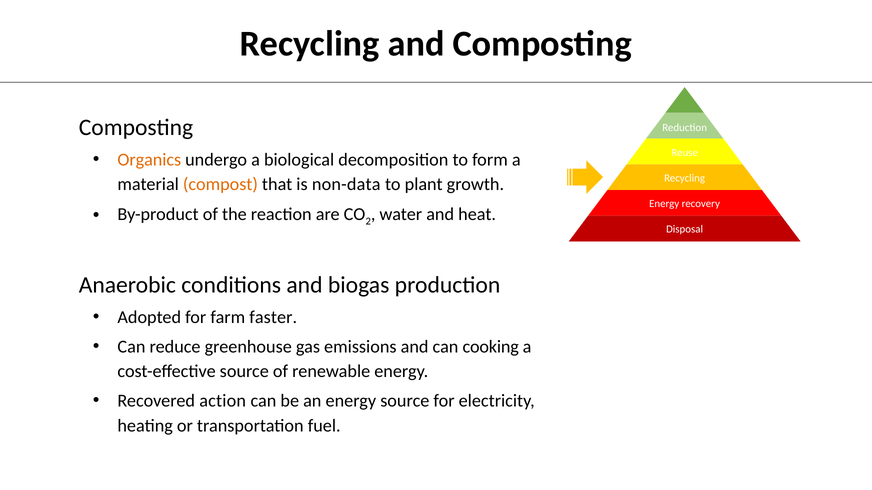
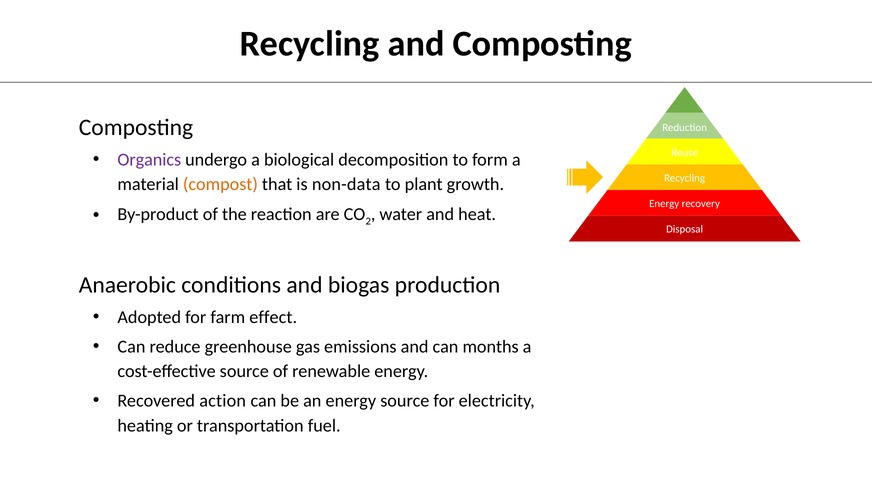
Organics colour: orange -> purple
faster: faster -> effect
cooking: cooking -> months
